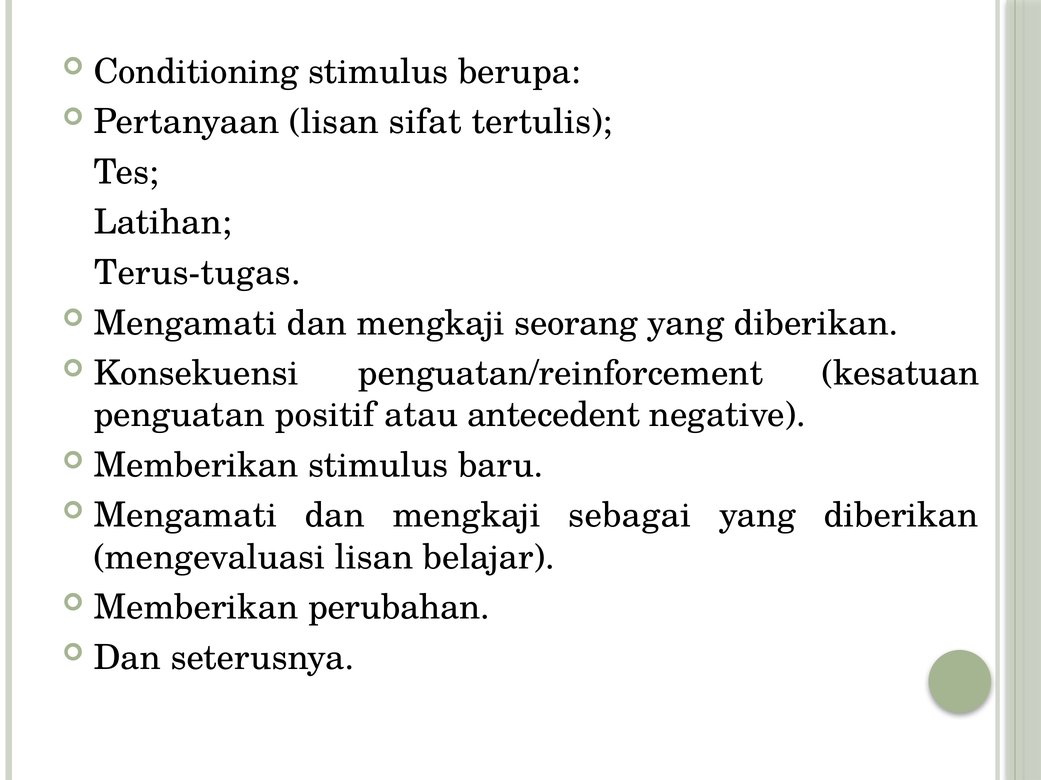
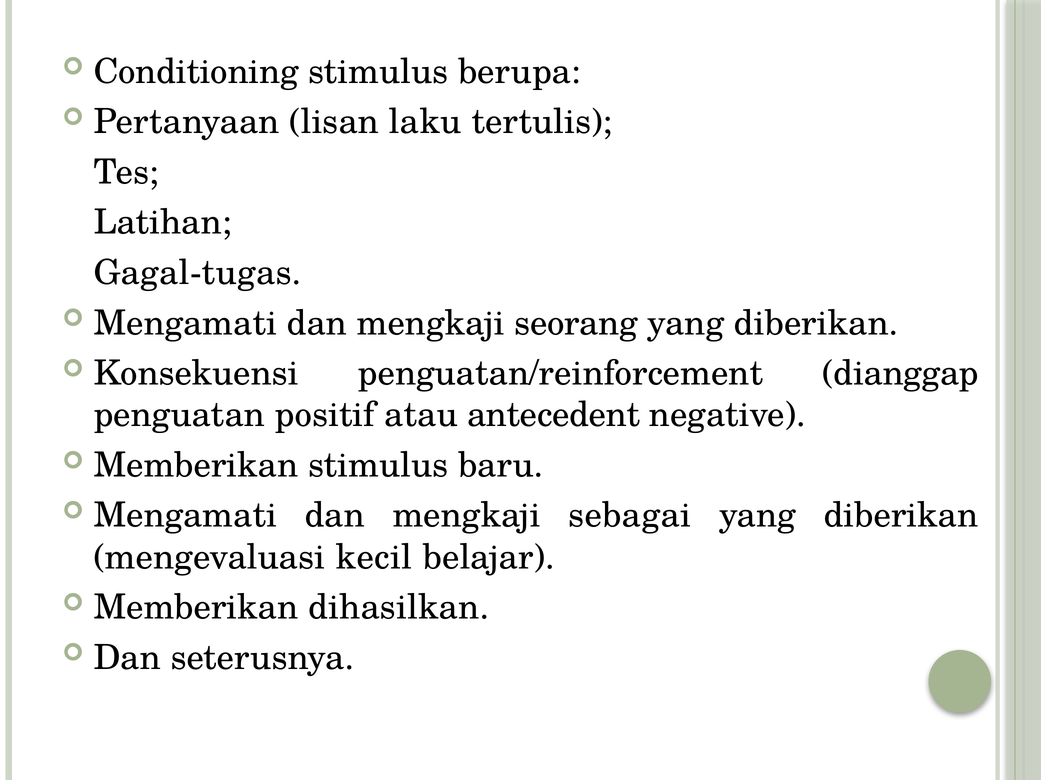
sifat: sifat -> laku
Terus-tugas: Terus-tugas -> Gagal-tugas
kesatuan: kesatuan -> dianggap
mengevaluasi lisan: lisan -> kecil
perubahan: perubahan -> dihasilkan
